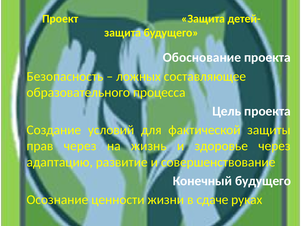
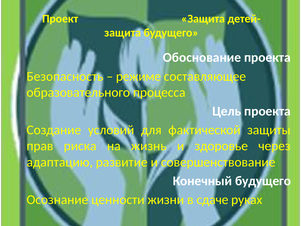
ложных: ложных -> режиме
прав через: через -> риска
